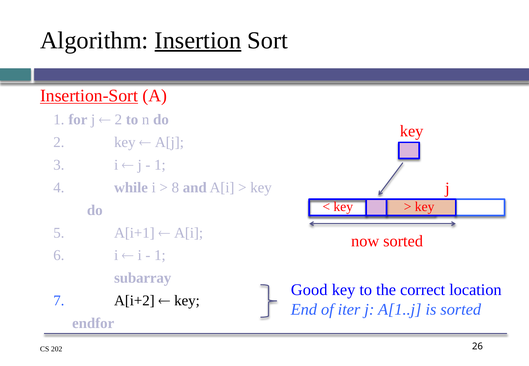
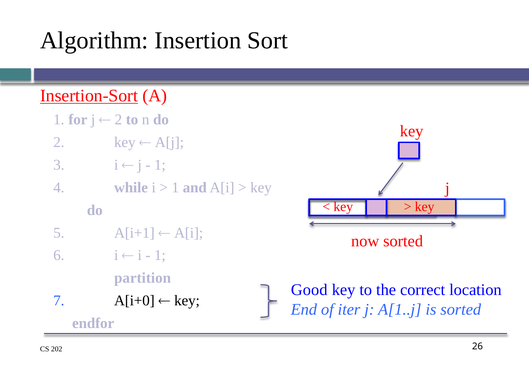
Insertion underline: present -> none
8 at (175, 188): 8 -> 1
subarray: subarray -> partition
A[i+2: A[i+2 -> A[i+0
